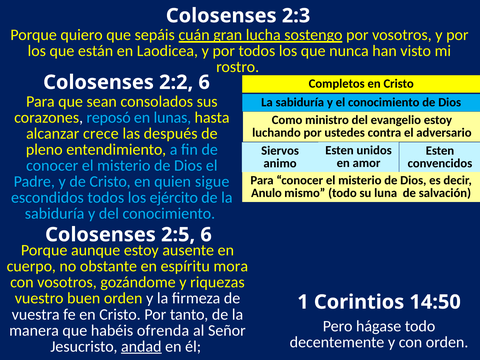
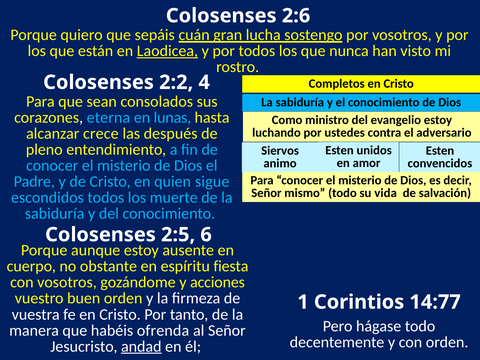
2:3: 2:3 -> 2:6
Laodicea underline: none -> present
2:2 6: 6 -> 4
reposó: reposó -> eterna
Anulo at (266, 193): Anulo -> Señor
luna: luna -> vida
ejército: ejército -> muerte
mora: mora -> fiesta
riquezas: riquezas -> acciones
14:50: 14:50 -> 14:77
